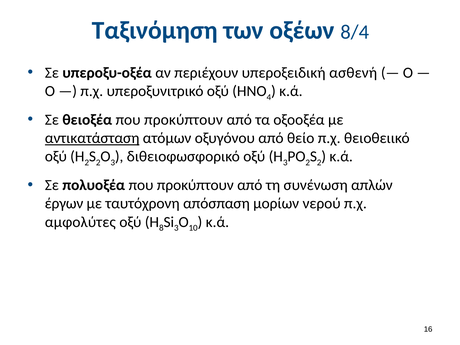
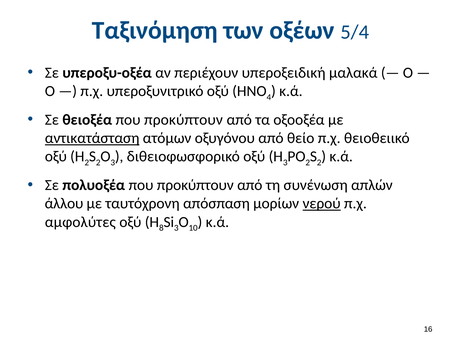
8/4: 8/4 -> 5/4
ασθενή: ασθενή -> μαλακά
έργων: έργων -> άλλου
νερού underline: none -> present
